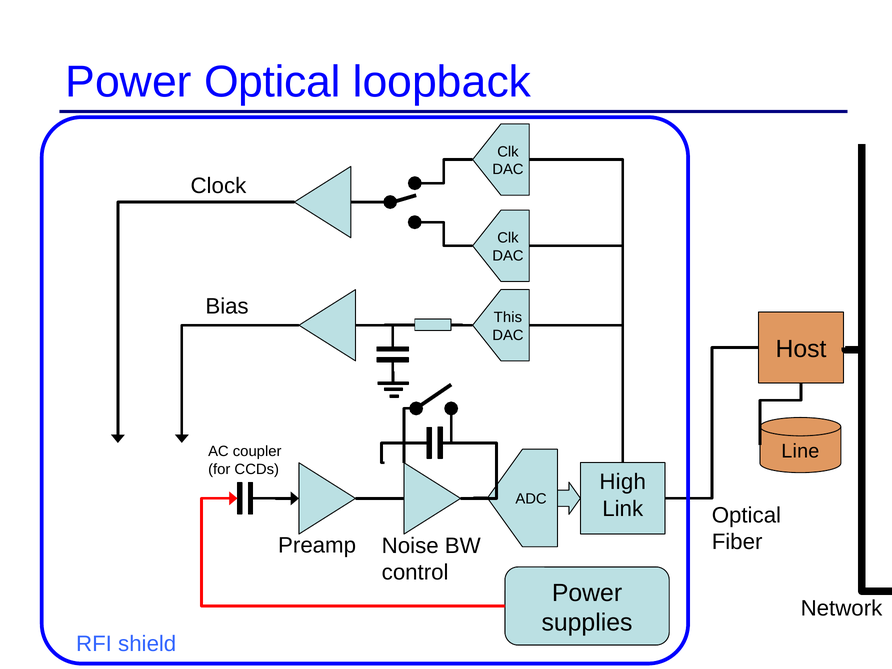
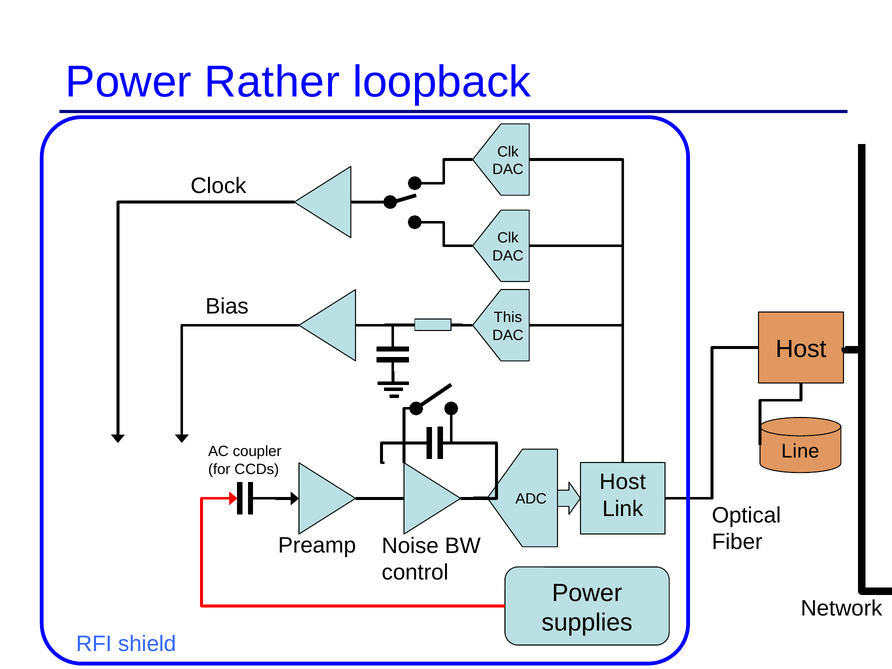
Power Optical: Optical -> Rather
High at (623, 482): High -> Host
